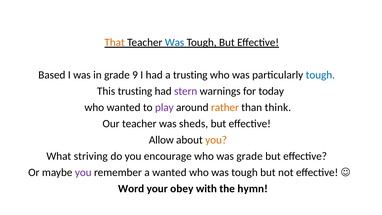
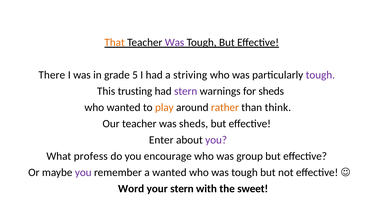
Was at (175, 43) colour: blue -> purple
Based: Based -> There
9: 9 -> 5
a trusting: trusting -> striving
tough at (320, 75) colour: blue -> purple
for today: today -> sheds
play colour: purple -> orange
Allow: Allow -> Enter
you at (216, 140) colour: orange -> purple
striving: striving -> profess
was grade: grade -> group
your obey: obey -> stern
hymn: hymn -> sweet
